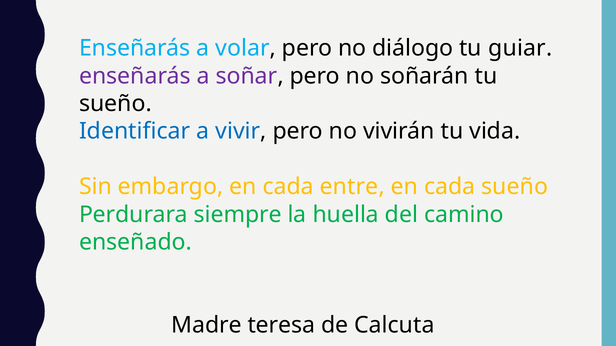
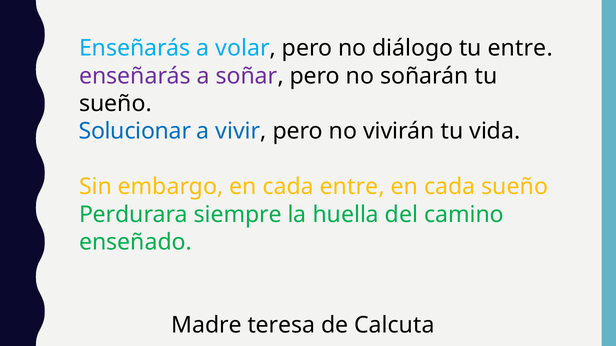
tu guiar: guiar -> entre
Identificar: Identificar -> Solucionar
